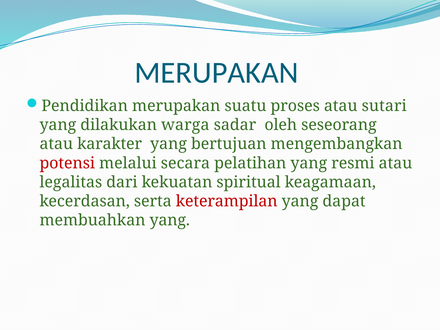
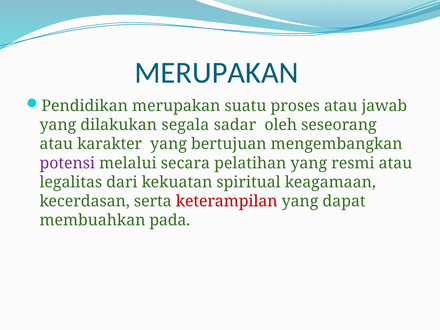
sutari: sutari -> jawab
warga: warga -> segala
potensi colour: red -> purple
membuahkan yang: yang -> pada
